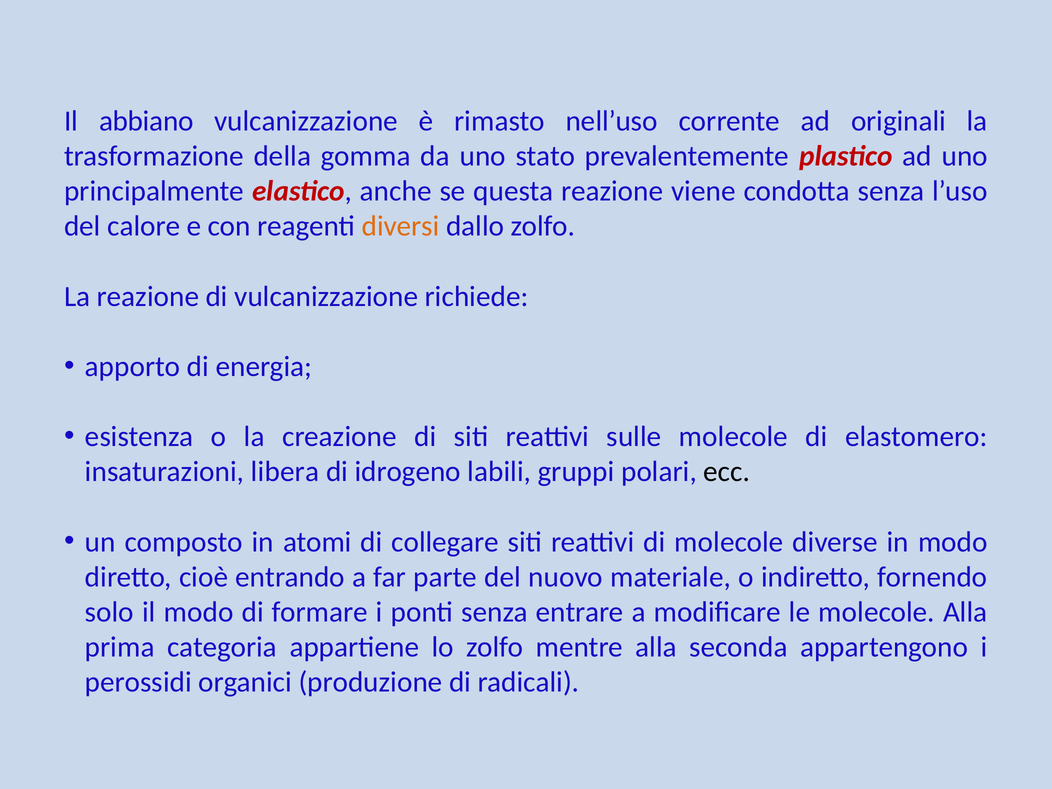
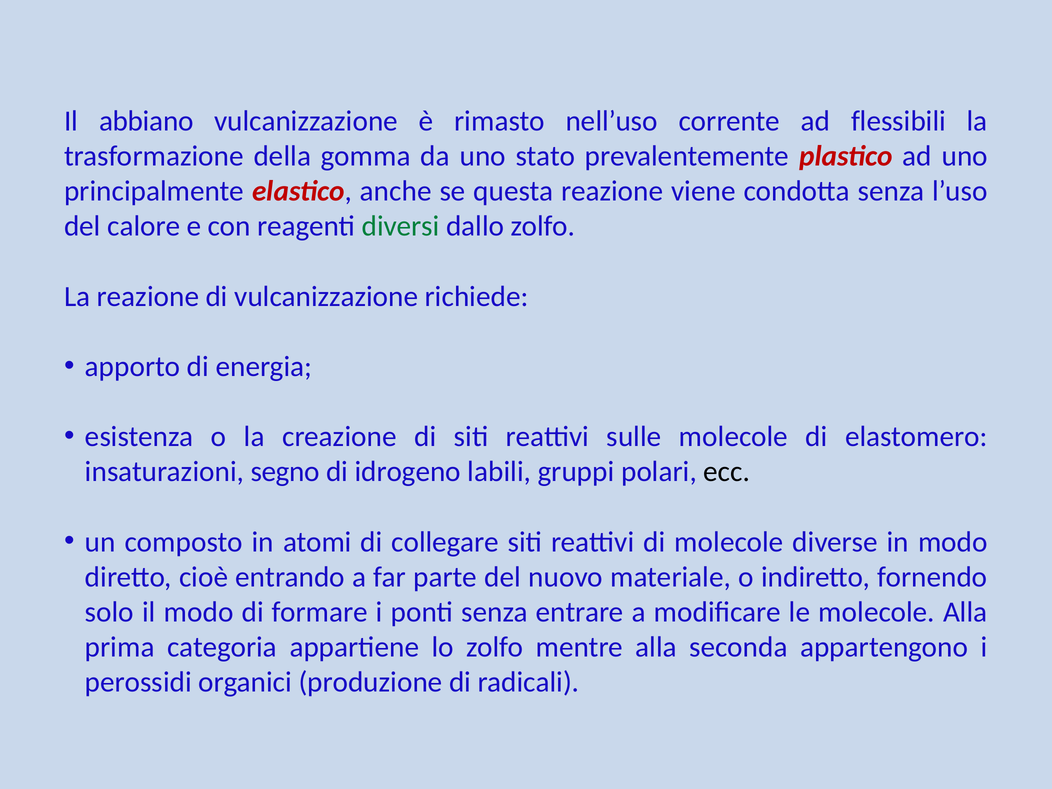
originali: originali -> flessibili
diversi colour: orange -> green
libera: libera -> segno
